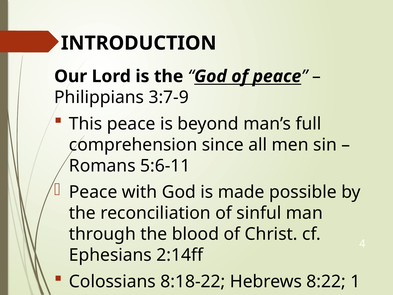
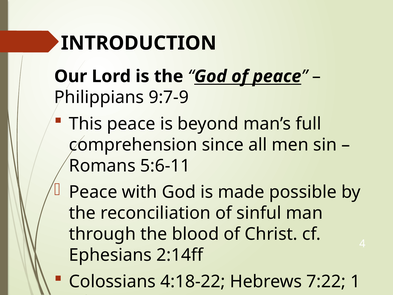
3:7-9: 3:7-9 -> 9:7-9
8:18-22: 8:18-22 -> 4:18-22
8:22: 8:22 -> 7:22
